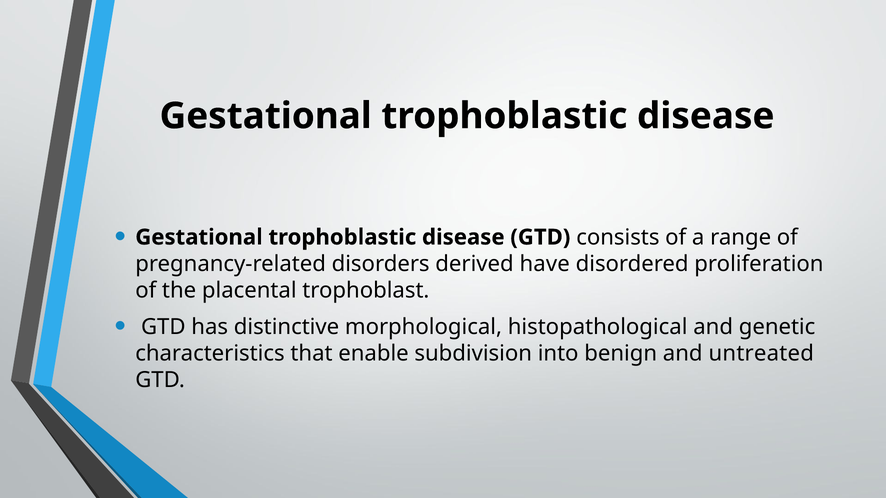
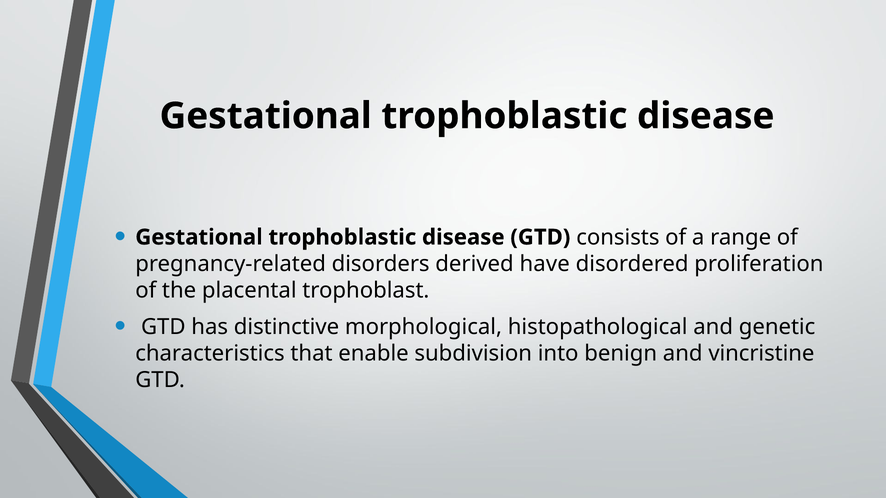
untreated: untreated -> vincristine
